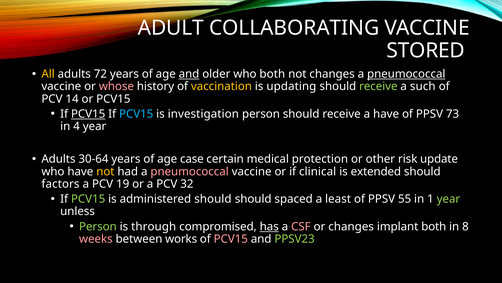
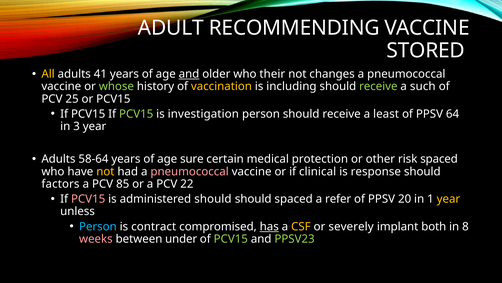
COLLABORATING: COLLABORATING -> RECOMMENDING
72: 72 -> 41
who both: both -> their
pneumococcal at (406, 74) underline: present -> none
whose colour: pink -> light green
updating: updating -> including
14: 14 -> 25
PCV15 at (88, 114) underline: present -> none
PCV15 at (136, 114) colour: light blue -> light green
a have: have -> least
73: 73 -> 64
4: 4 -> 3
30-64: 30-64 -> 58-64
case: case -> sure
risk update: update -> spaced
extended: extended -> response
19: 19 -> 85
32: 32 -> 22
PCV15 at (88, 199) colour: light green -> pink
least: least -> refer
55: 55 -> 20
year at (448, 199) colour: light green -> yellow
Person at (98, 226) colour: light green -> light blue
through: through -> contract
CSF colour: pink -> yellow
or changes: changes -> severely
works: works -> under
PCV15 at (231, 239) colour: pink -> light green
